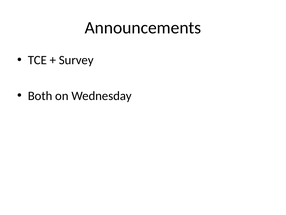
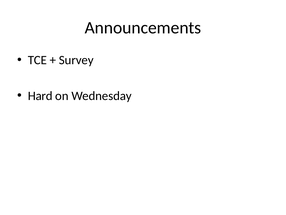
Both: Both -> Hard
